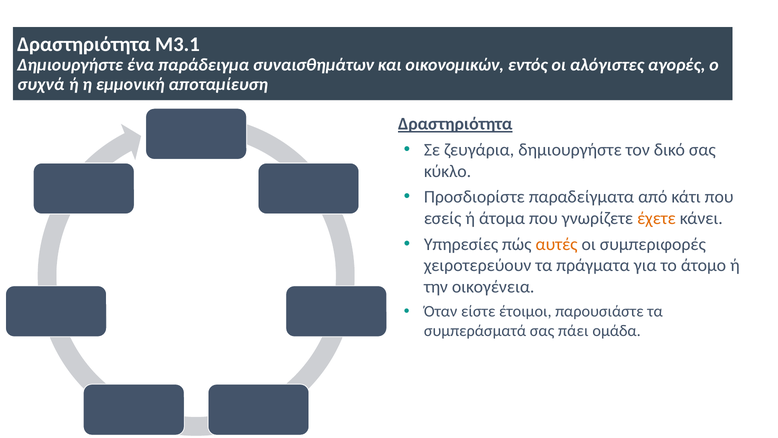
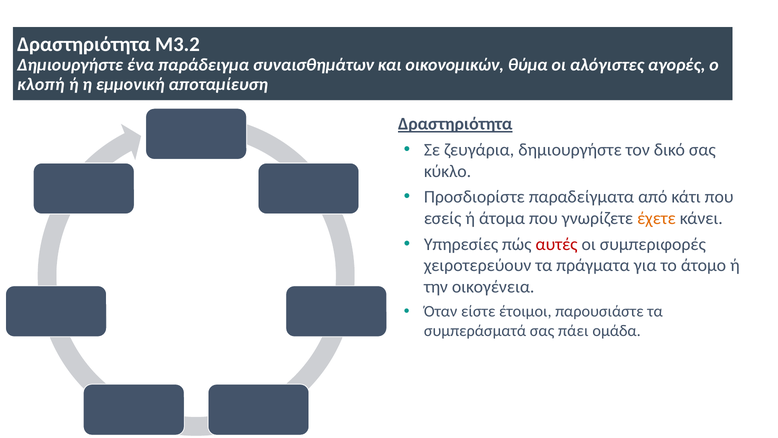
M3.1: M3.1 -> M3.2
εντός: εντός -> θύμα
συχνά: συχνά -> κλοπή
αυτές colour: orange -> red
